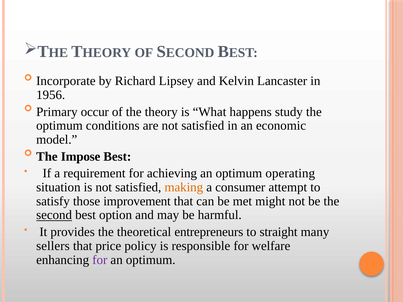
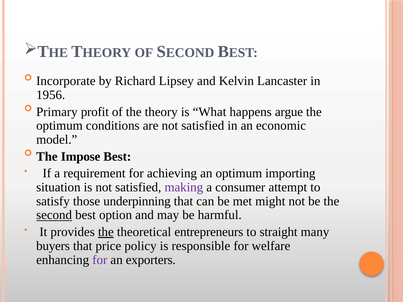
occur: occur -> profit
study: study -> argue
operating: operating -> importing
making colour: orange -> purple
improvement: improvement -> underpinning
the at (106, 232) underline: none -> present
sellers: sellers -> buyers
optimum at (151, 260): optimum -> exporters
